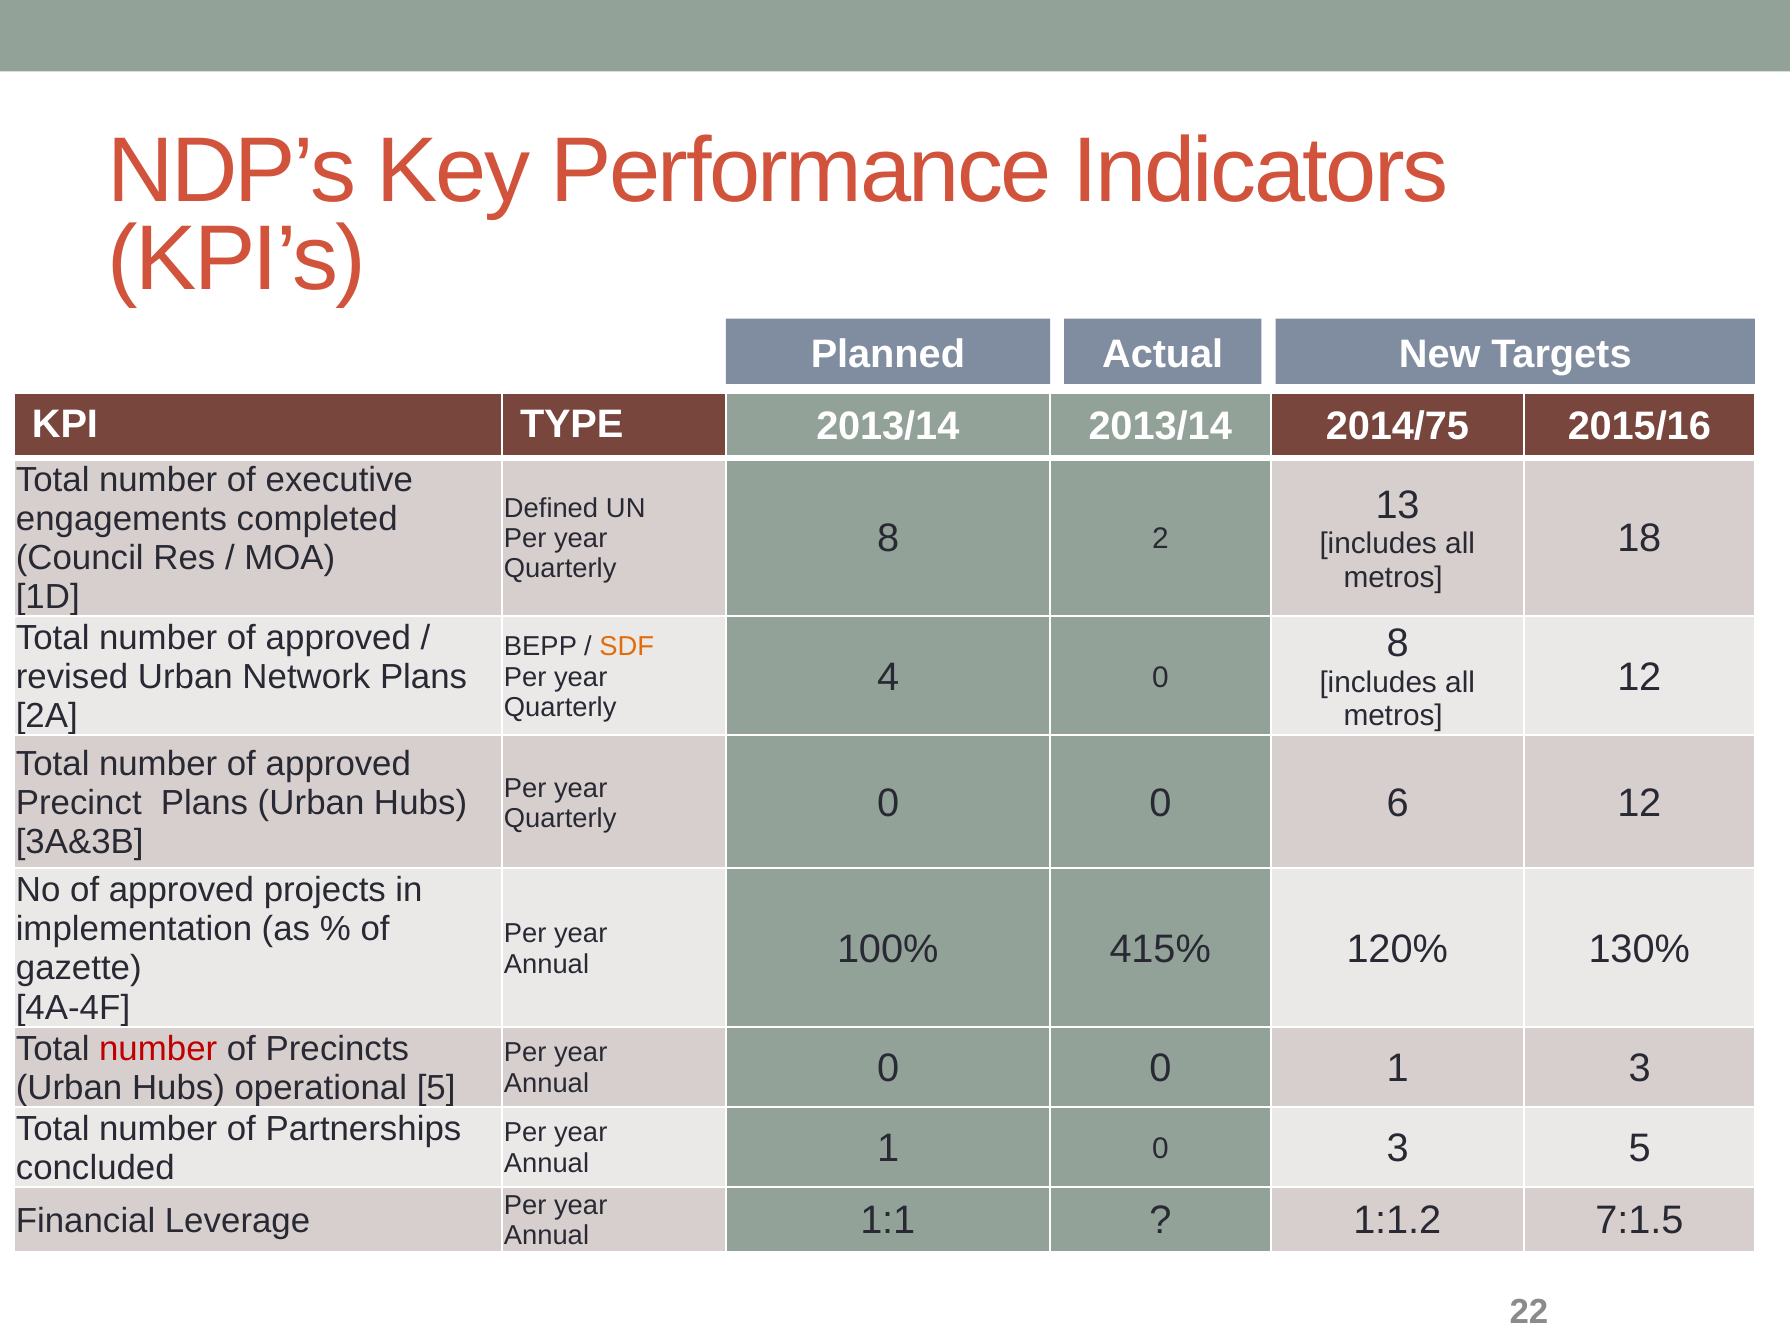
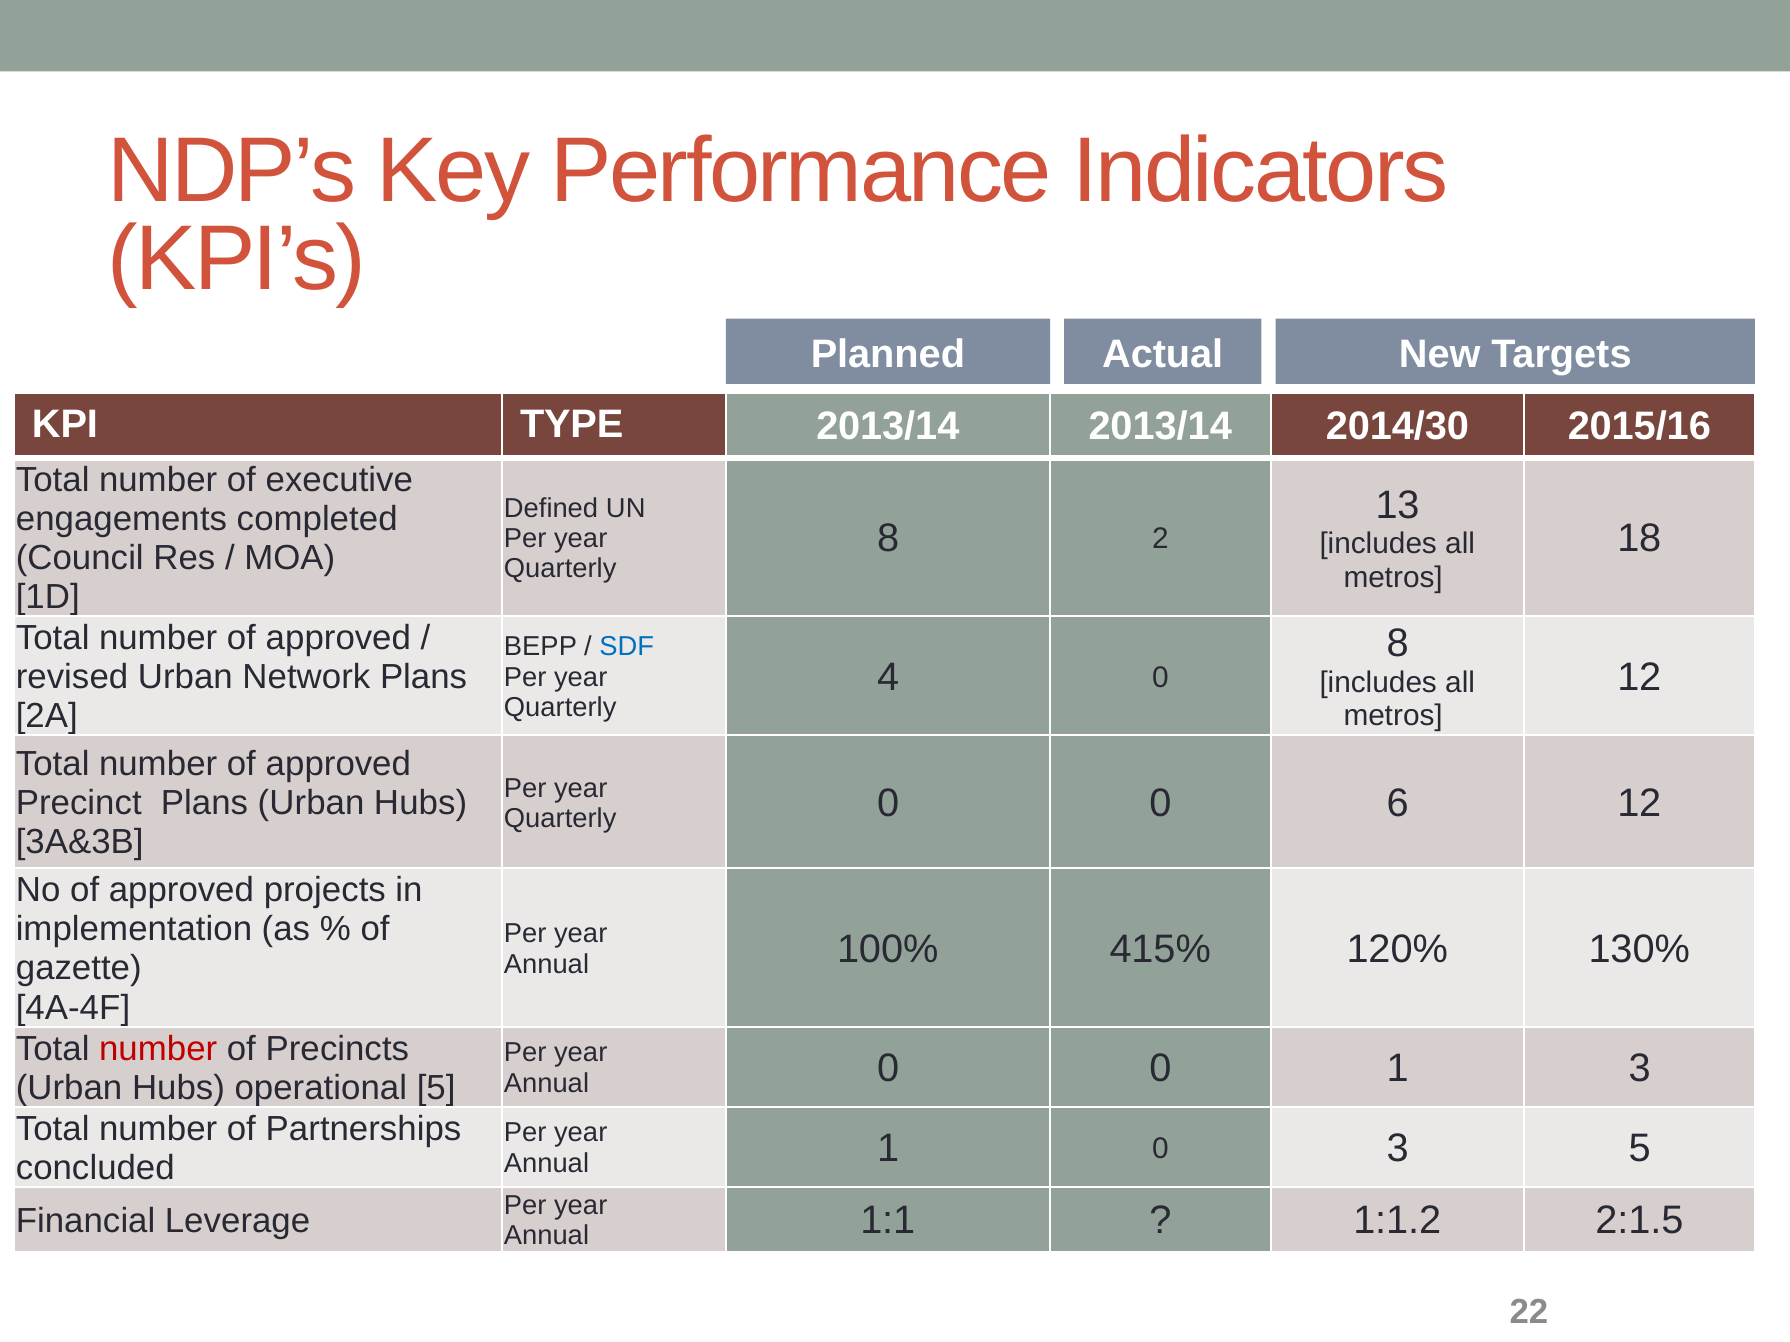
2014/75: 2014/75 -> 2014/30
SDF colour: orange -> blue
7:1.5: 7:1.5 -> 2:1.5
